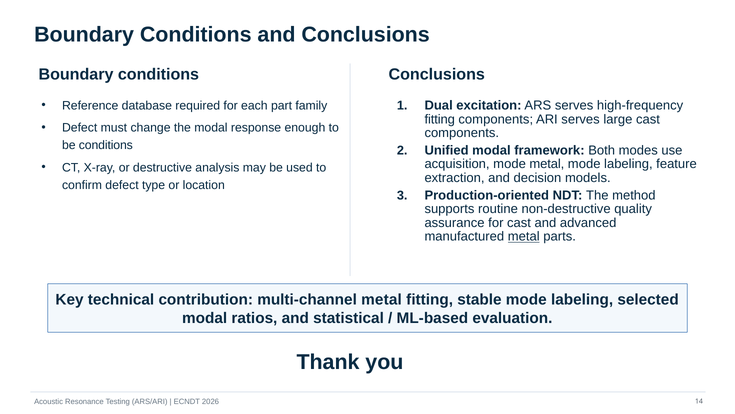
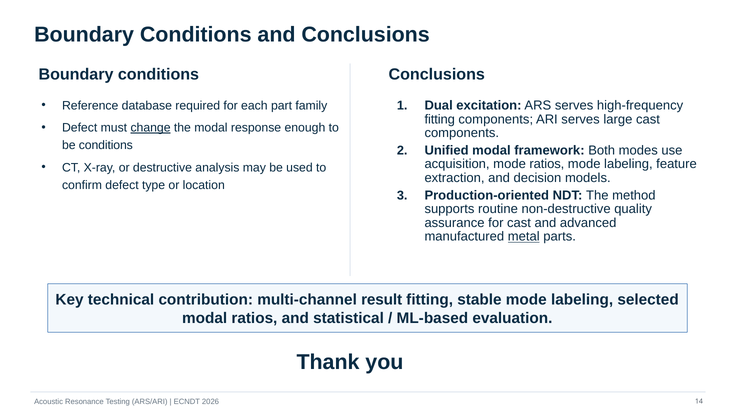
change underline: none -> present
mode metal: metal -> ratios
multi-channel metal: metal -> result
